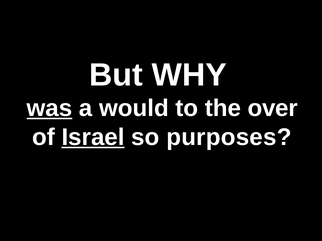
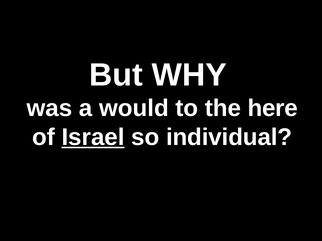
was underline: present -> none
over: over -> here
purposes: purposes -> individual
